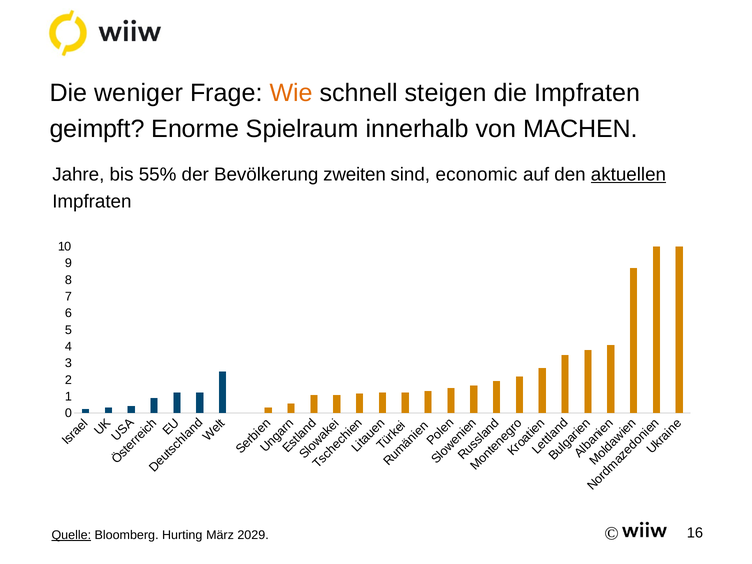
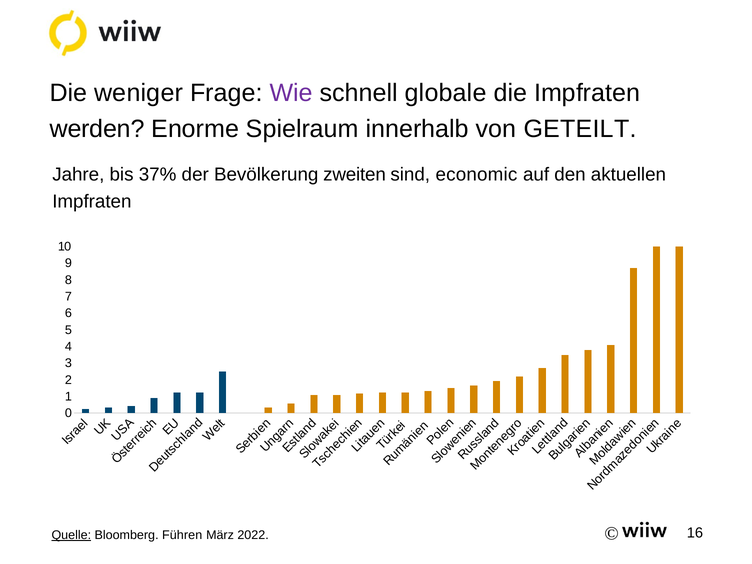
Wie colour: orange -> purple
steigen: steigen -> globale
geimpft: geimpft -> werden
MACHEN: MACHEN -> GETEILT
55%: 55% -> 37%
aktuellen underline: present -> none
Hurting: Hurting -> Führen
2029: 2029 -> 2022
